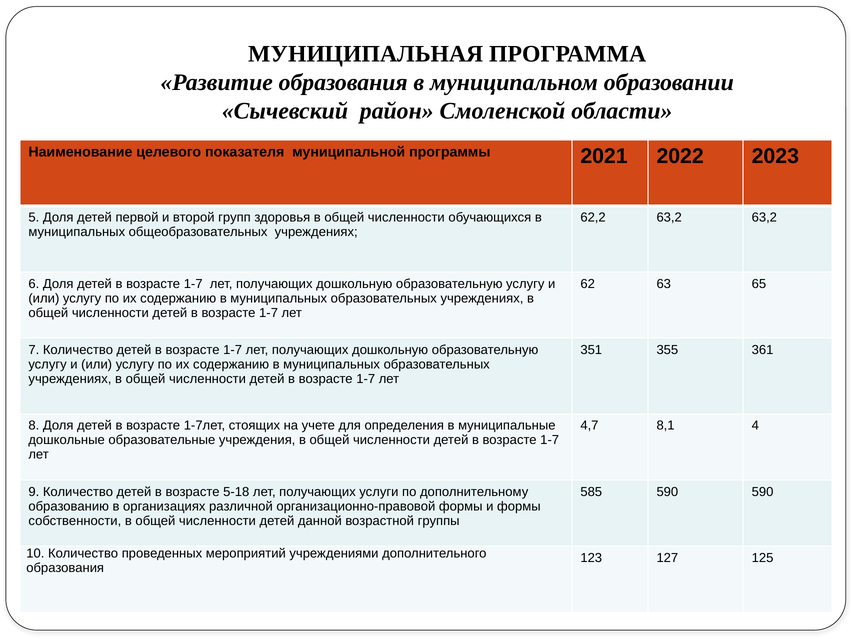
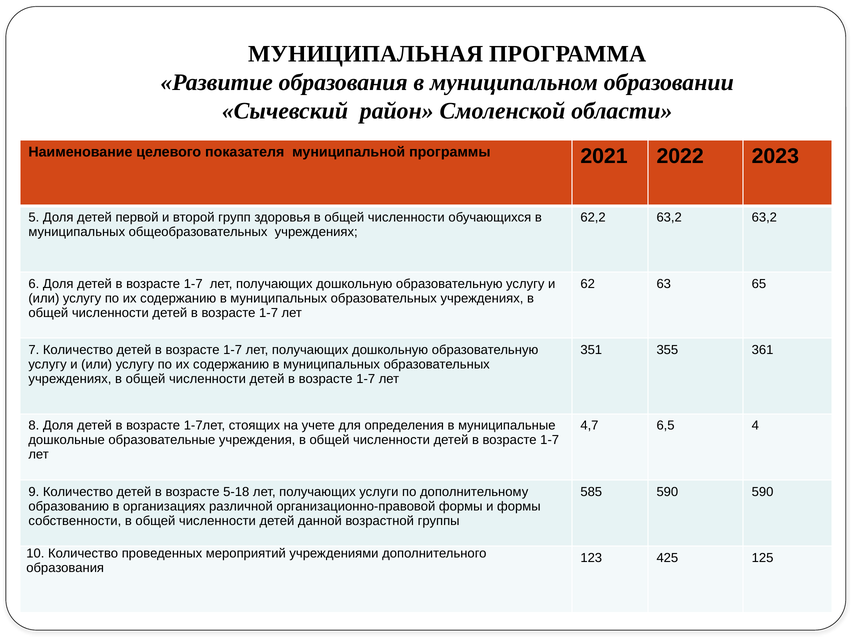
8,1: 8,1 -> 6,5
127: 127 -> 425
